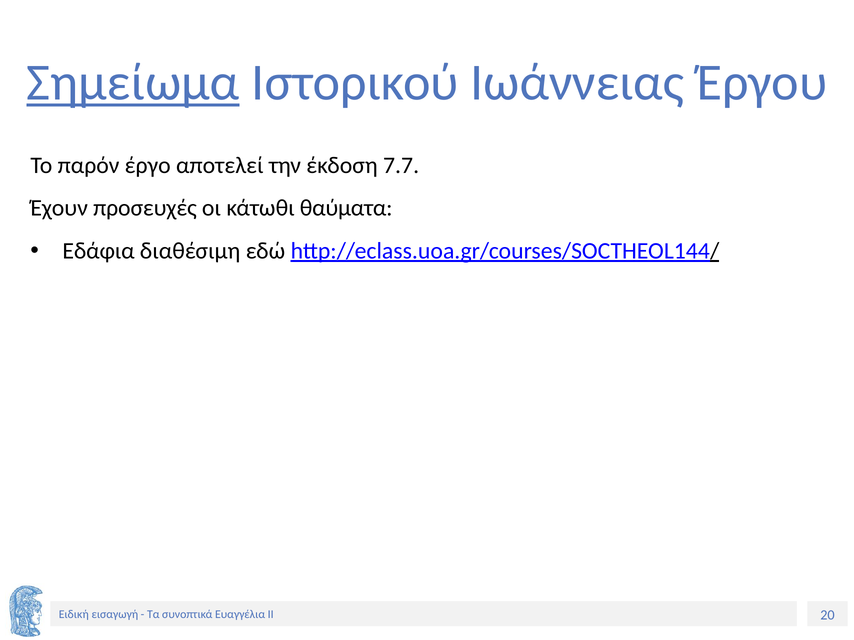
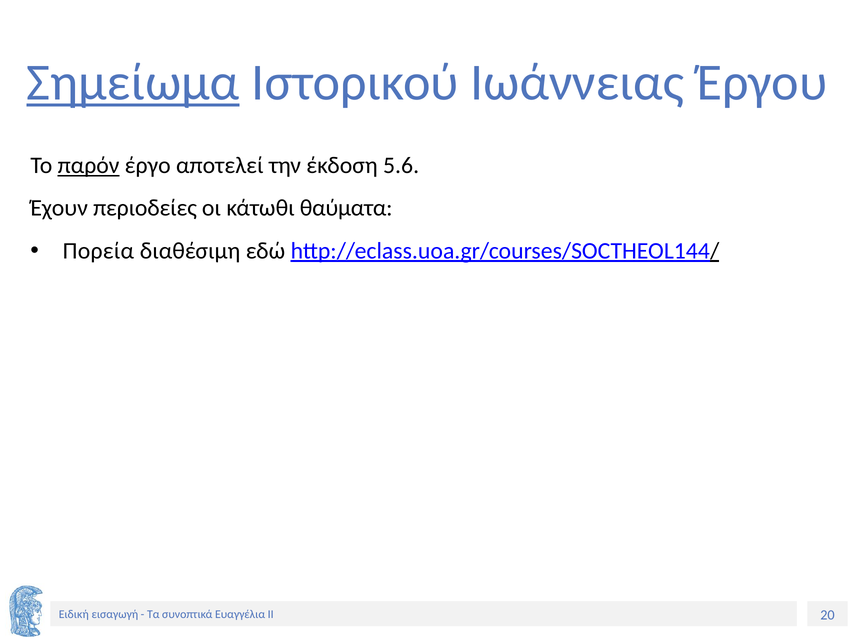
παρόν underline: none -> present
7.7: 7.7 -> 5.6
προσευχές: προσευχές -> περιοδείες
Εδάφια: Εδάφια -> Πορεία
